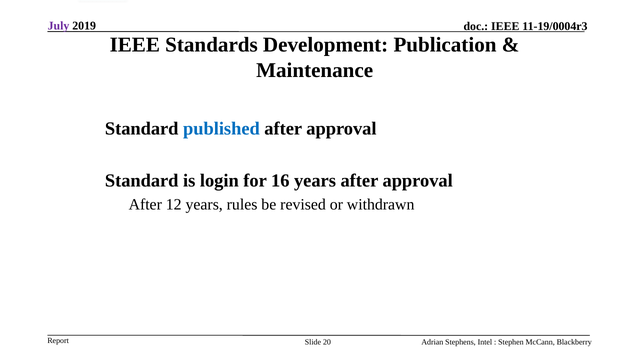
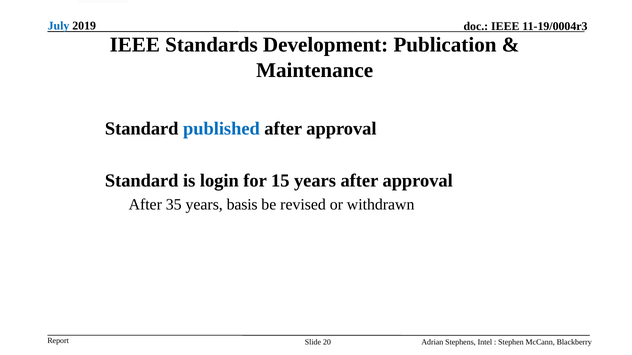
July colour: purple -> blue
16: 16 -> 15
12: 12 -> 35
rules: rules -> basis
